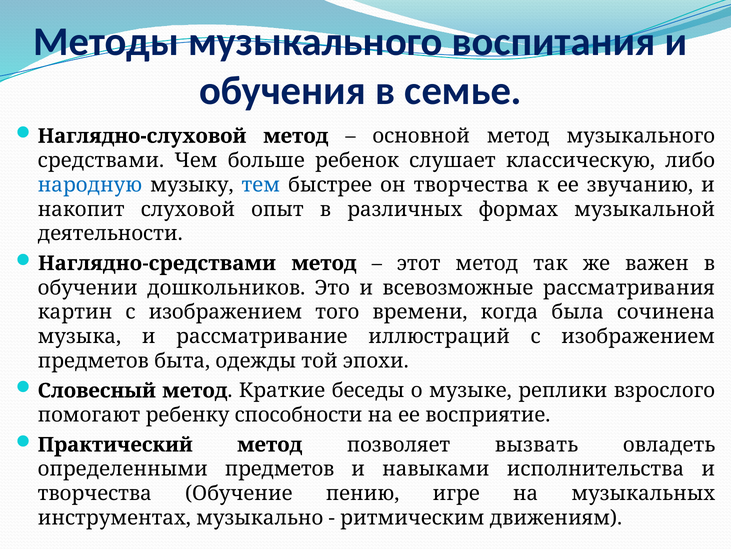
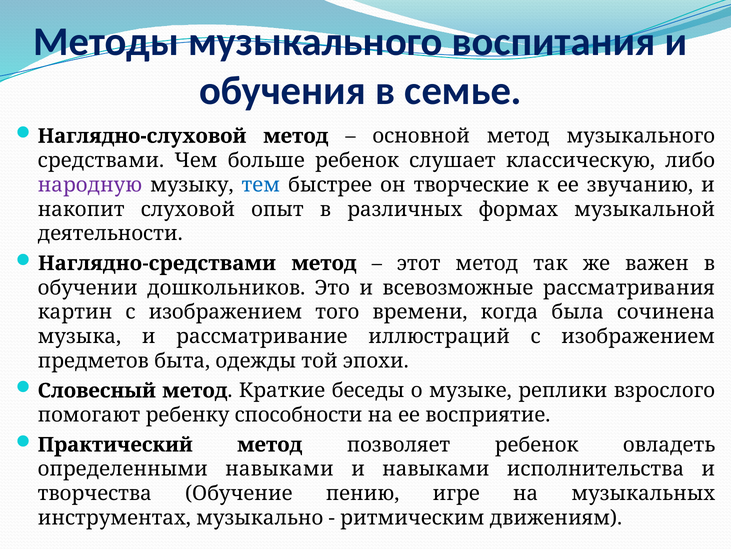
народную colour: blue -> purple
он творчества: творчества -> творческие
позволяет вызвать: вызвать -> ребенок
определенными предметов: предметов -> навыками
